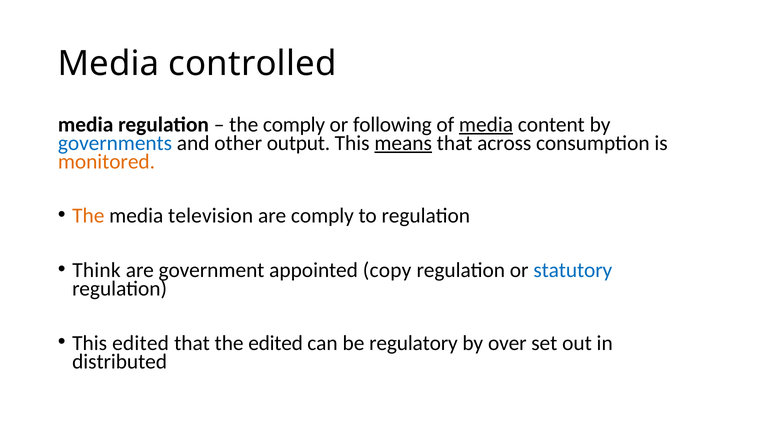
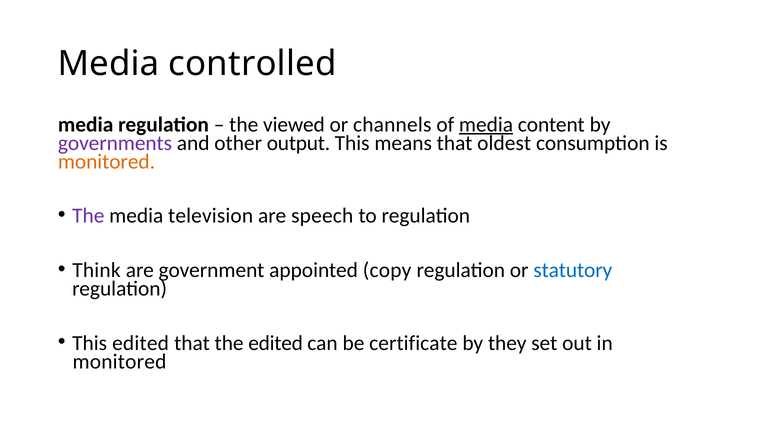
the comply: comply -> viewed
following: following -> channels
governments colour: blue -> purple
means underline: present -> none
across: across -> oldest
The at (88, 216) colour: orange -> purple
are comply: comply -> speech
regulatory: regulatory -> certificate
over: over -> they
distributed at (120, 361): distributed -> monitored
